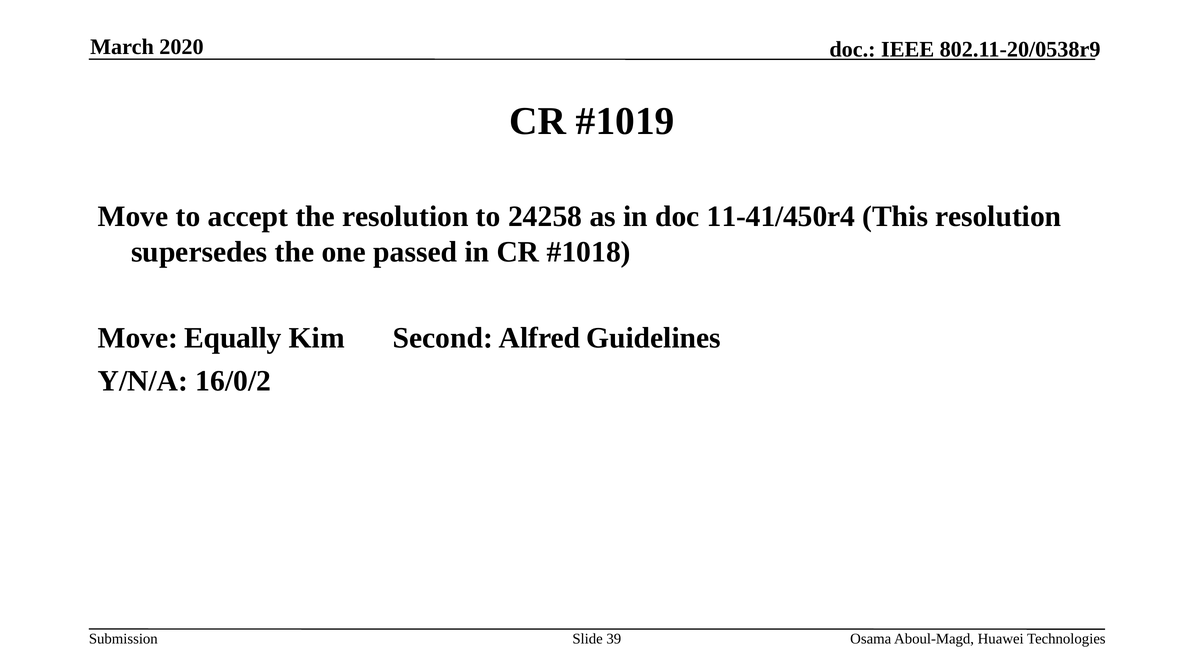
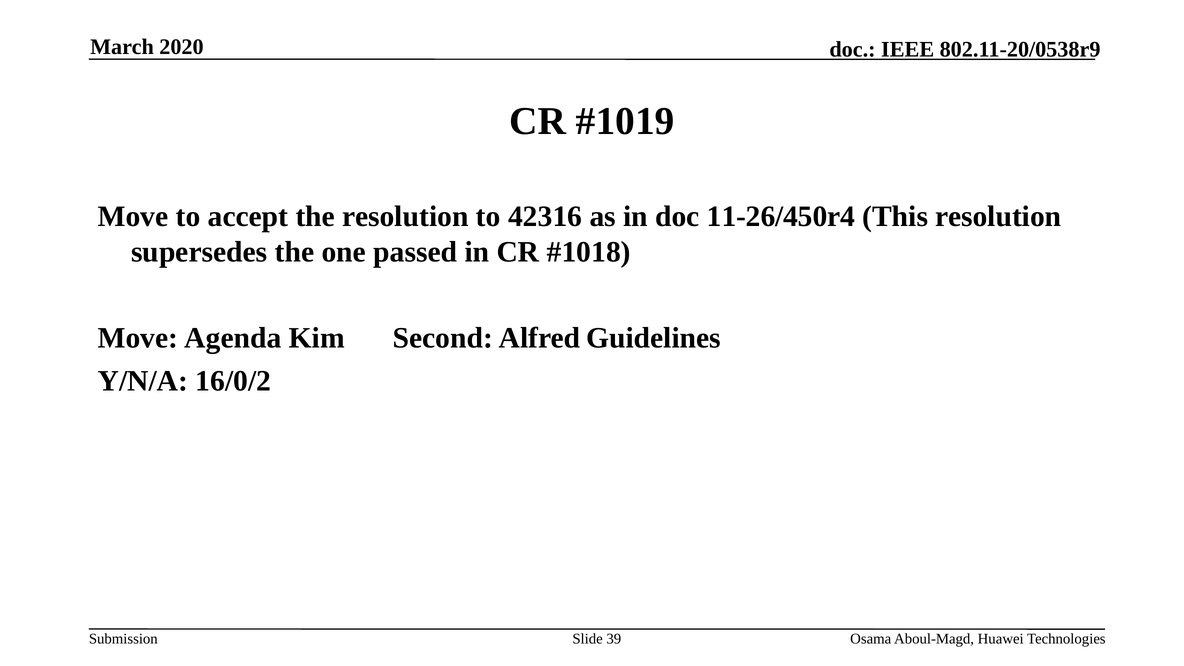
24258: 24258 -> 42316
11-41/450r4: 11-41/450r4 -> 11-26/450r4
Equally: Equally -> Agenda
